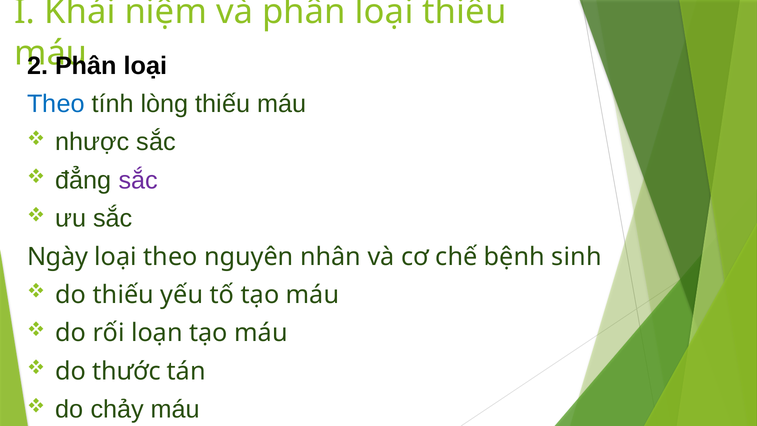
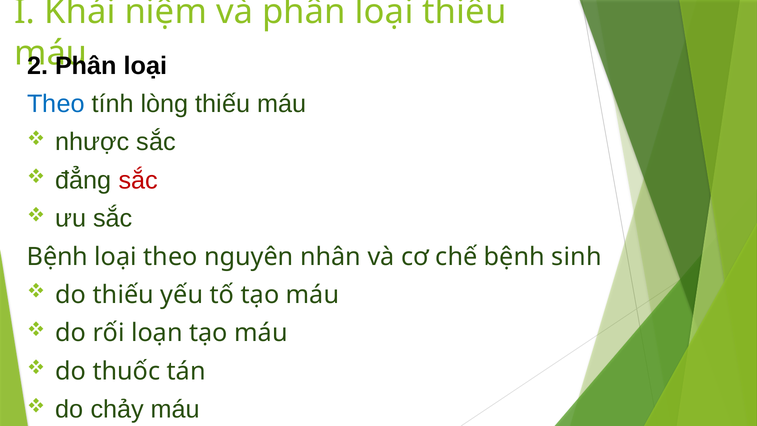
sắc at (138, 180) colour: purple -> red
Ngày at (58, 257): Ngày -> Bệnh
thước: thước -> thuốc
